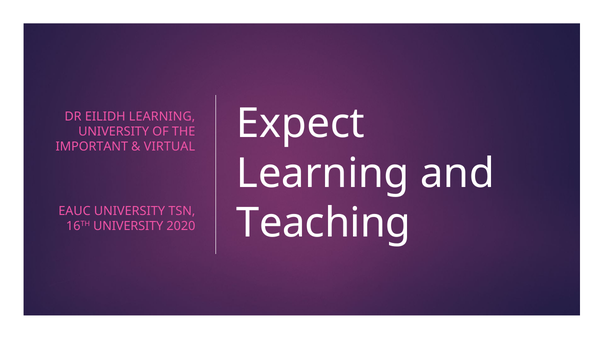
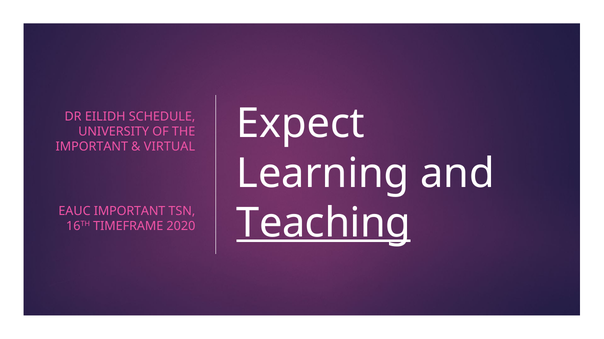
EILIDH LEARNING: LEARNING -> SCHEDULE
EAUC UNIVERSITY: UNIVERSITY -> IMPORTANT
Teaching underline: none -> present
16TH UNIVERSITY: UNIVERSITY -> TIMEFRAME
